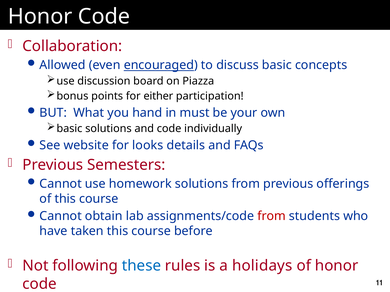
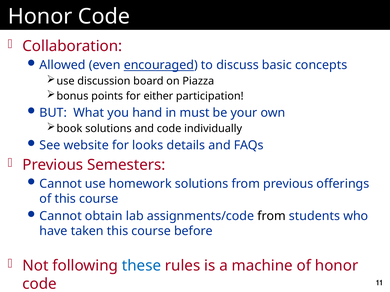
basic at (69, 129): basic -> book
from at (272, 217) colour: red -> black
holidays: holidays -> machine
